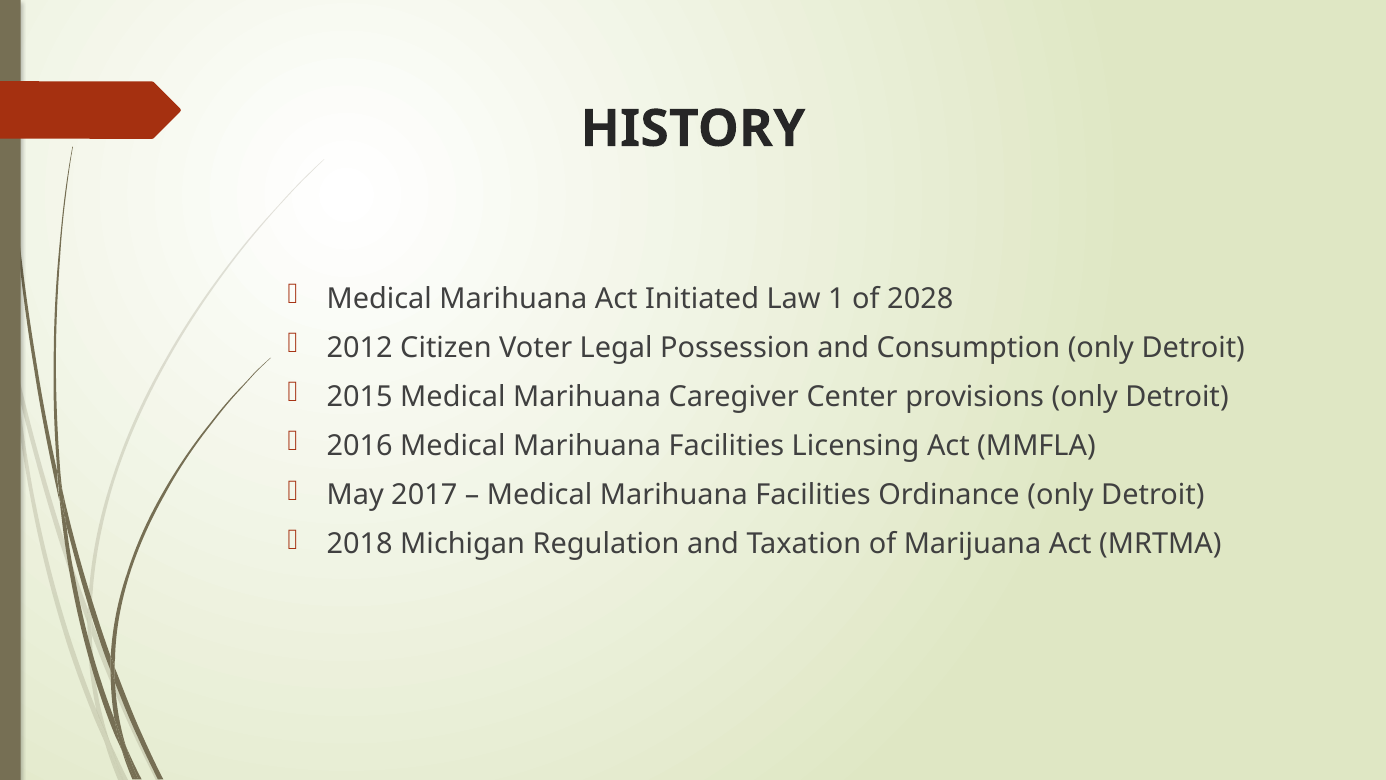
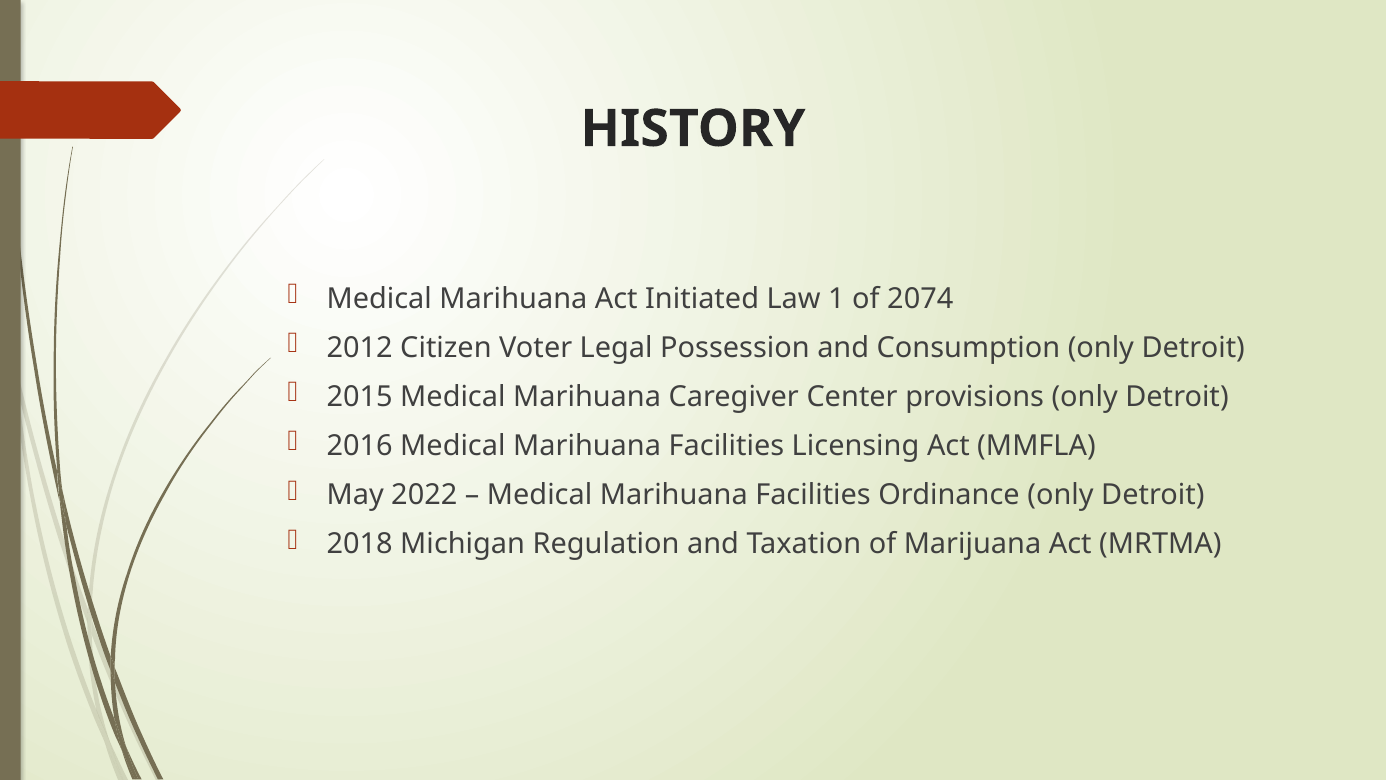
2028: 2028 -> 2074
2017: 2017 -> 2022
